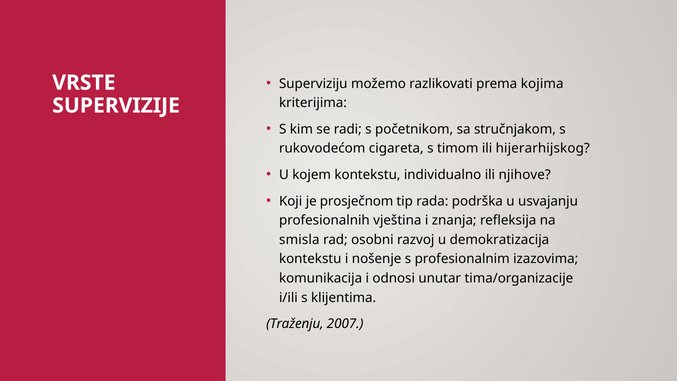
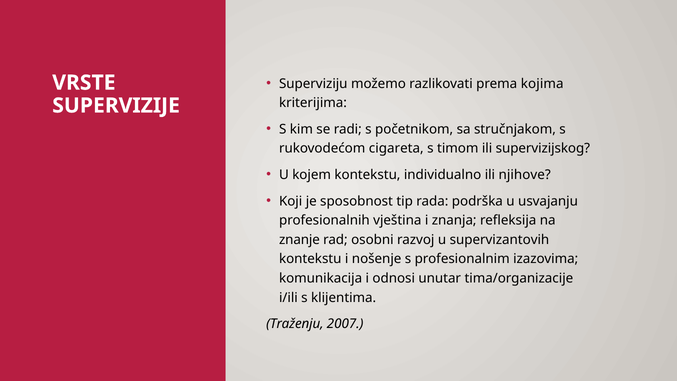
hijerarhijskog: hijerarhijskog -> supervizijskog
prosječnom: prosječnom -> sposobnost
smisla: smisla -> znanje
demokratizacija: demokratizacija -> supervizantovih
